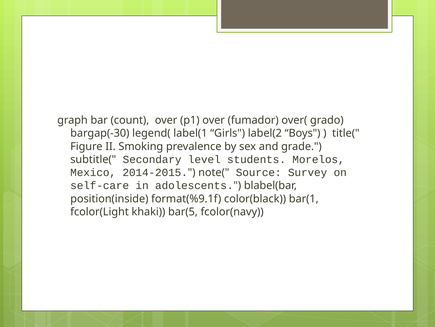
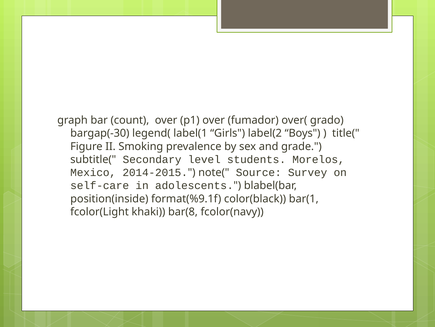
bar(5: bar(5 -> bar(8
